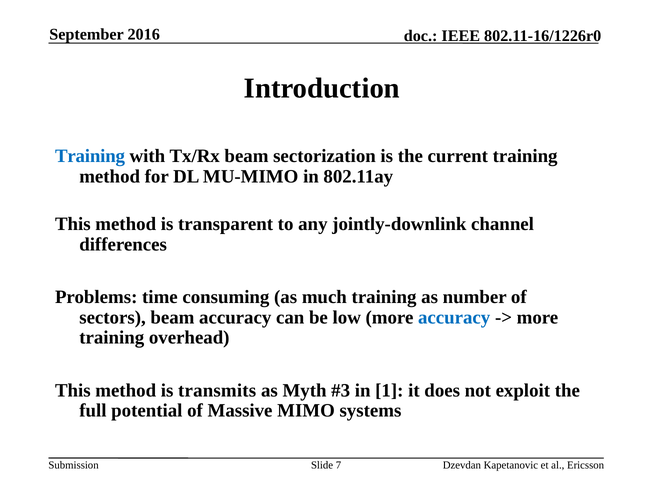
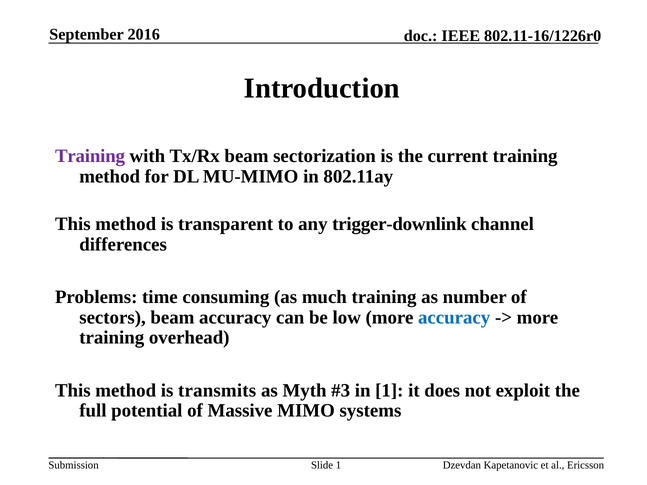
Training at (90, 156) colour: blue -> purple
jointly-downlink: jointly-downlink -> trigger-downlink
Slide 7: 7 -> 1
